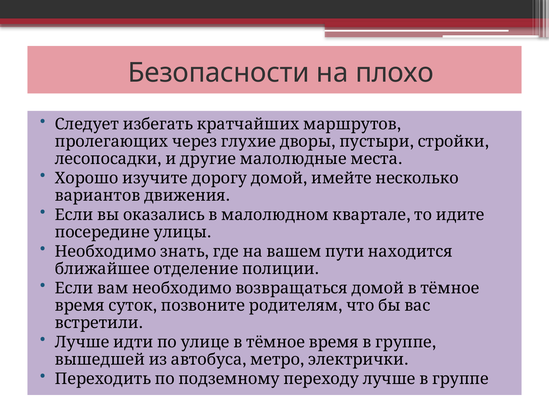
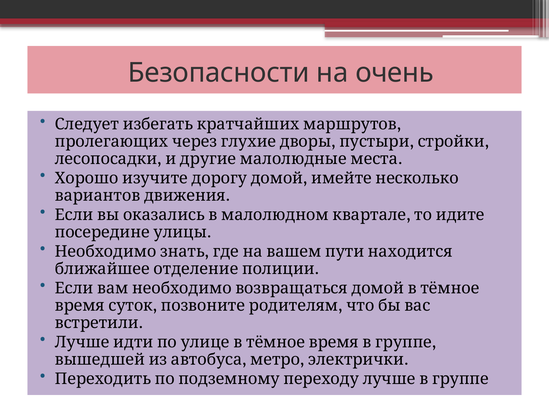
плохо: плохо -> очень
